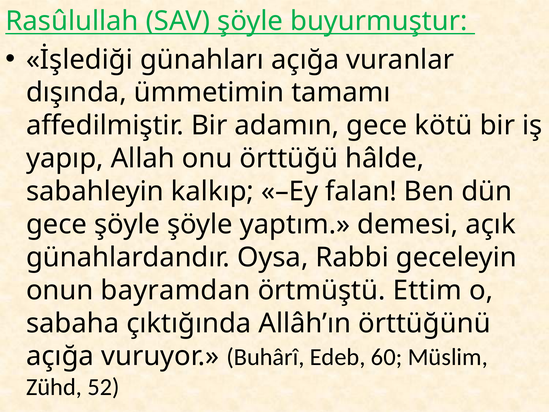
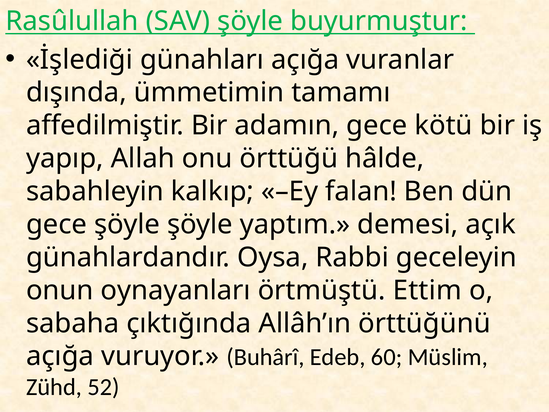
bayramdan: bayramdan -> oynayanları
